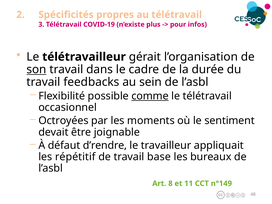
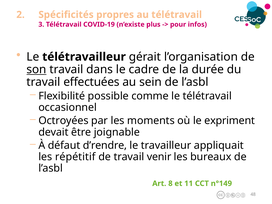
feedbacks: feedbacks -> effectuées
comme underline: present -> none
sentiment: sentiment -> expriment
base: base -> venir
